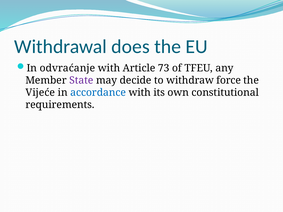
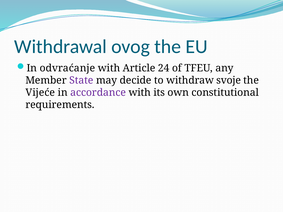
does: does -> ovog
73: 73 -> 24
force: force -> svoje
accordance colour: blue -> purple
